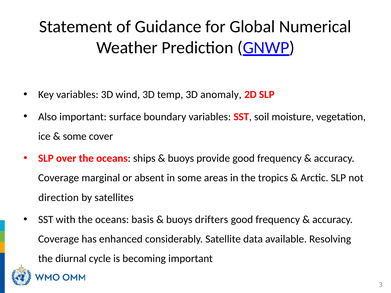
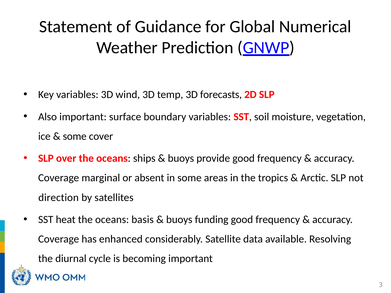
anomaly: anomaly -> forecasts
with: with -> heat
drifters: drifters -> funding
